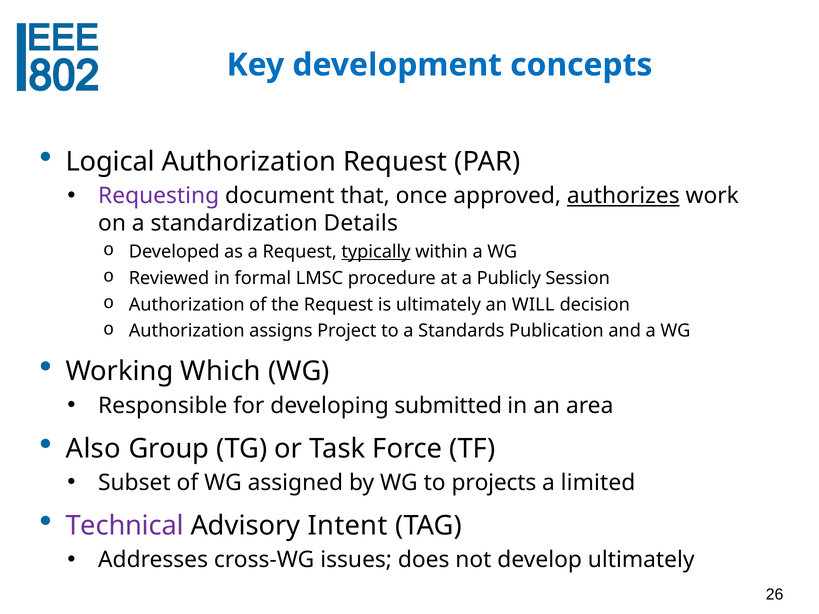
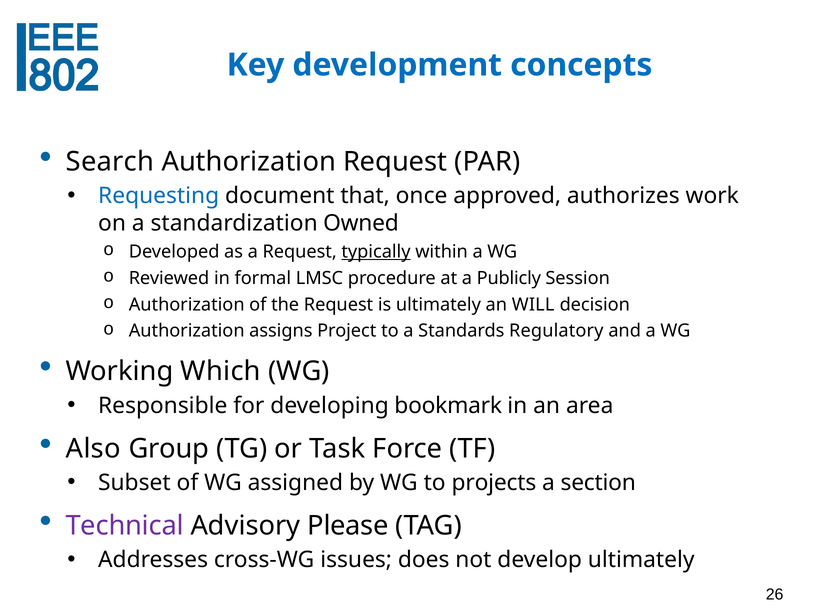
Logical: Logical -> Search
Requesting colour: purple -> blue
authorizes underline: present -> none
Details: Details -> Owned
Publication: Publication -> Regulatory
submitted: submitted -> bookmark
limited: limited -> section
Intent: Intent -> Please
